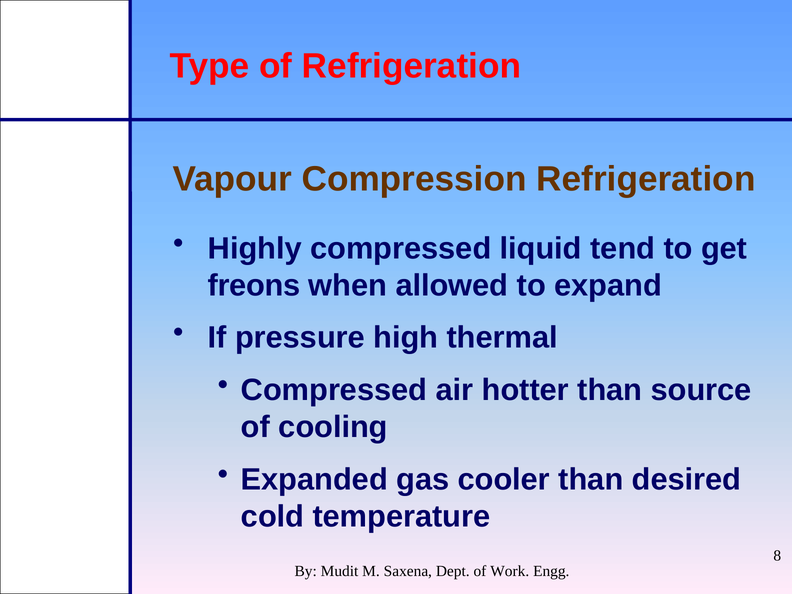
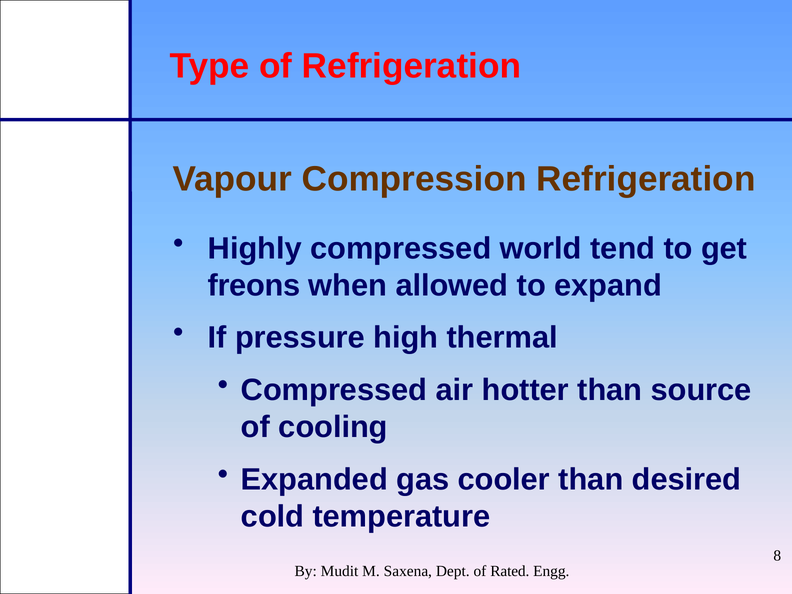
liquid: liquid -> world
Work: Work -> Rated
